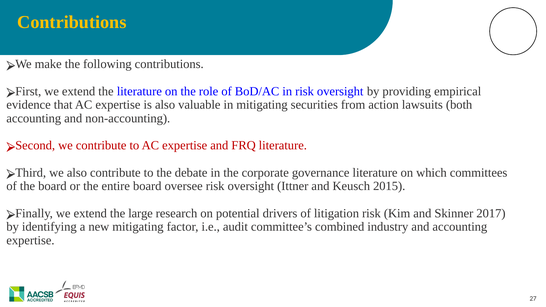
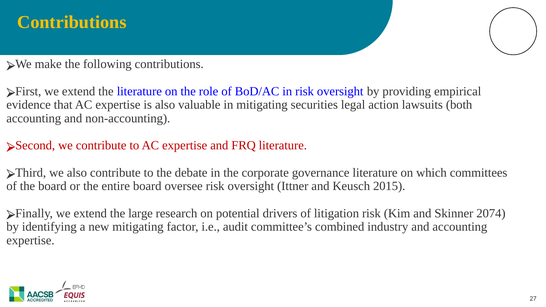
from: from -> legal
2017: 2017 -> 2074
